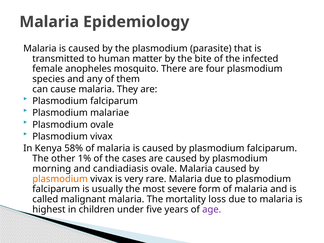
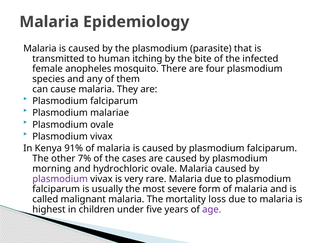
matter: matter -> itching
58%: 58% -> 91%
1%: 1% -> 7%
candiadiasis: candiadiasis -> hydrochloric
plasmodium at (60, 179) colour: orange -> purple
